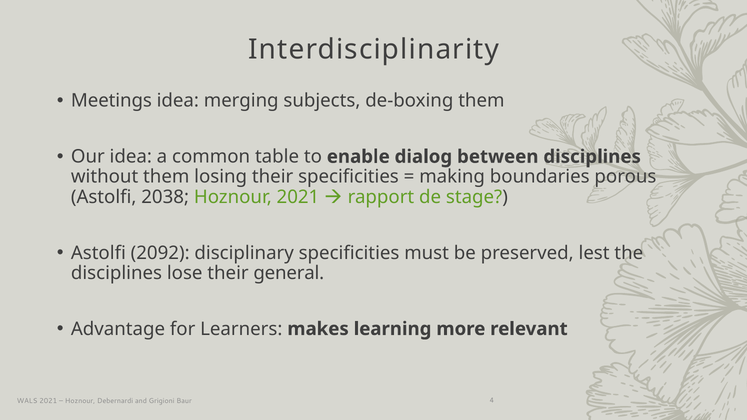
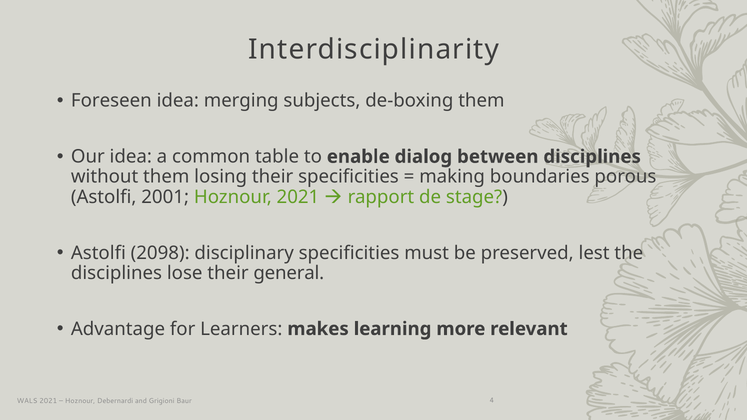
Meetings: Meetings -> Foreseen
2038: 2038 -> 2001
2092: 2092 -> 2098
